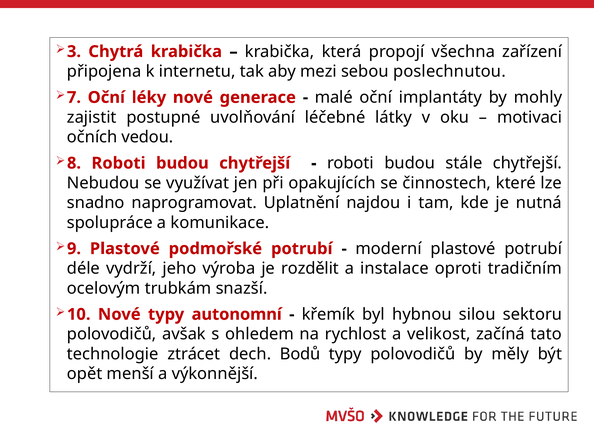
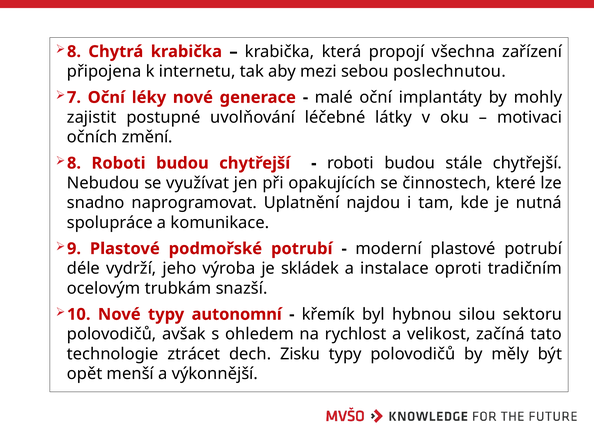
3 at (74, 52): 3 -> 8
vedou: vedou -> změní
rozdělit: rozdělit -> skládek
Bodů: Bodů -> Zisku
